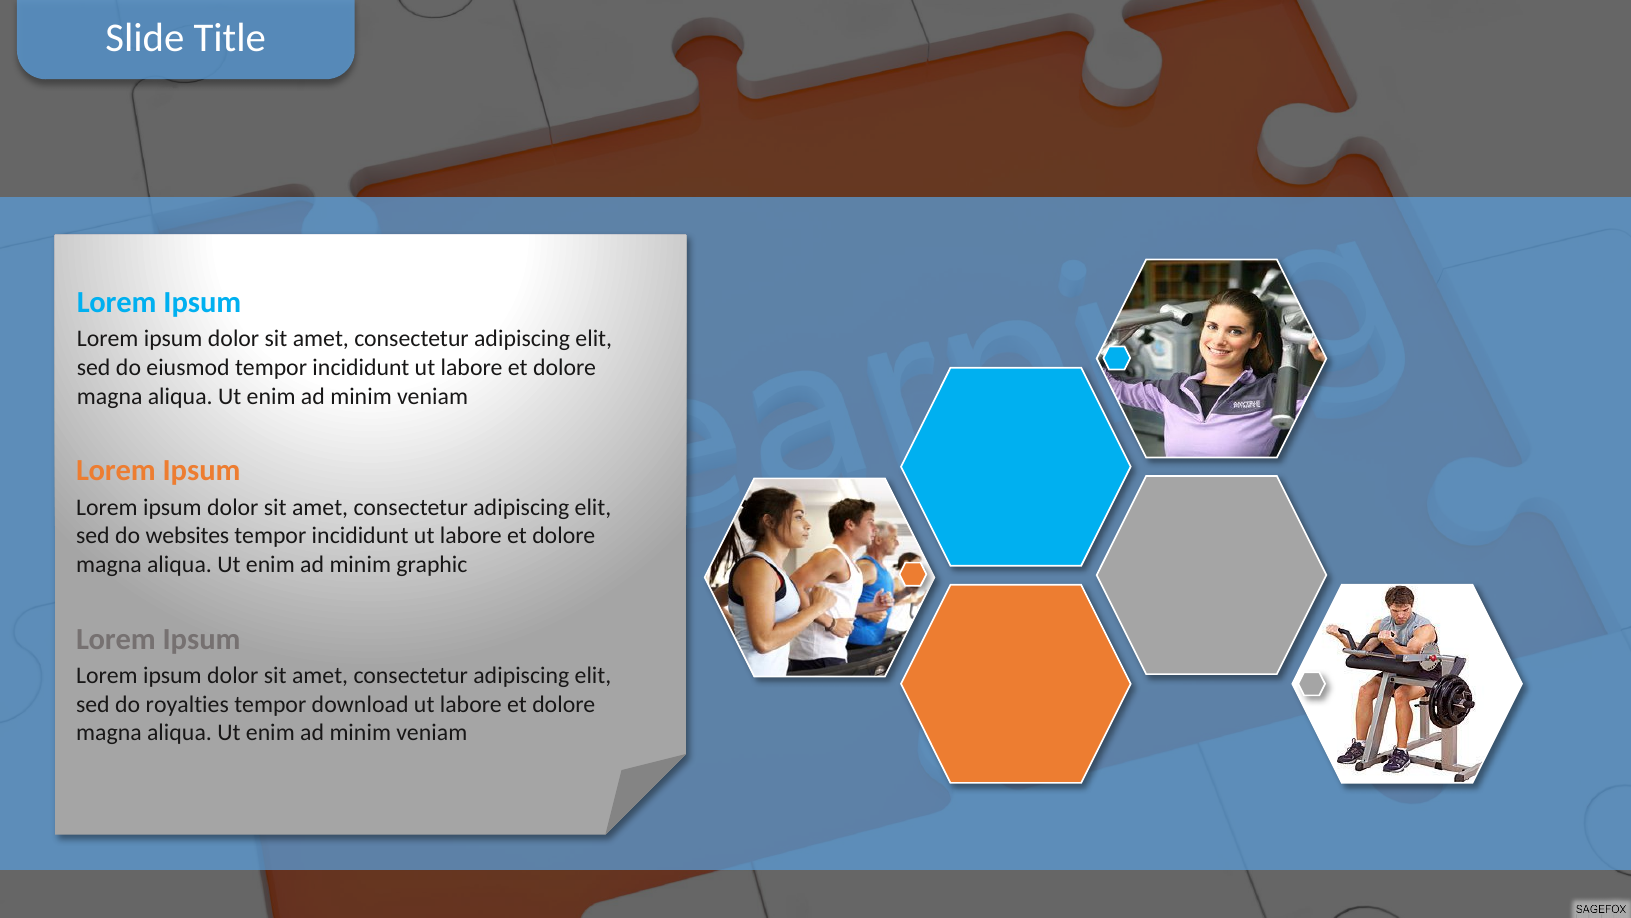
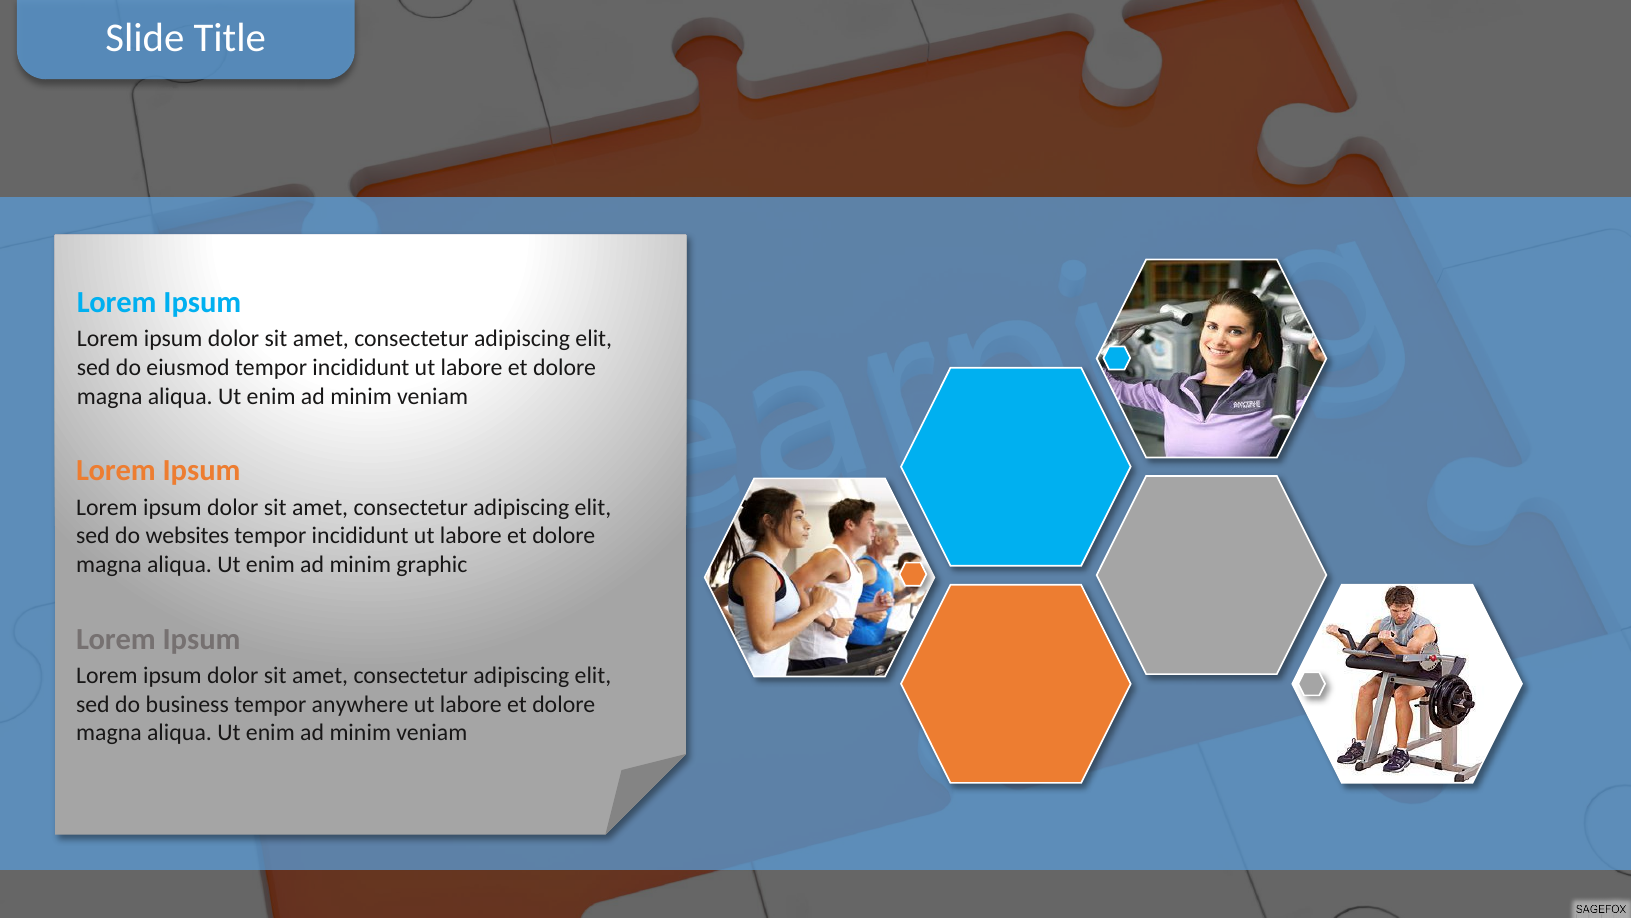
royalties: royalties -> business
download: download -> anywhere
